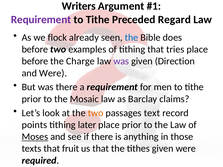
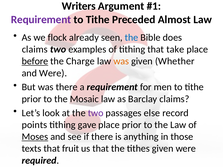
Regard: Regard -> Almost
before at (35, 49): before -> claims
tries: tries -> take
before at (35, 61) underline: none -> present
was at (121, 61) colour: purple -> orange
Direction: Direction -> Whether
two at (96, 113) colour: orange -> purple
text: text -> else
later: later -> gave
